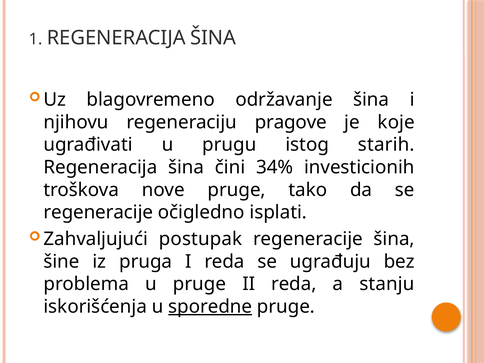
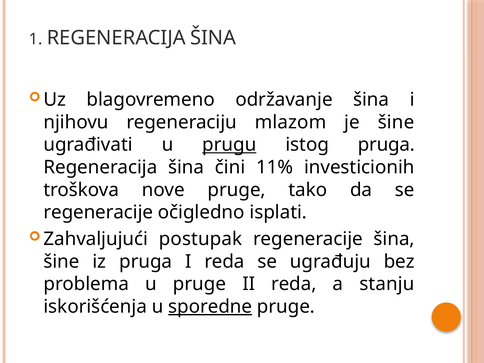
pragove: pragove -> mlazom
je koje: koje -> šine
prugu underline: none -> present
istog starih: starih -> pruga
34%: 34% -> 11%
